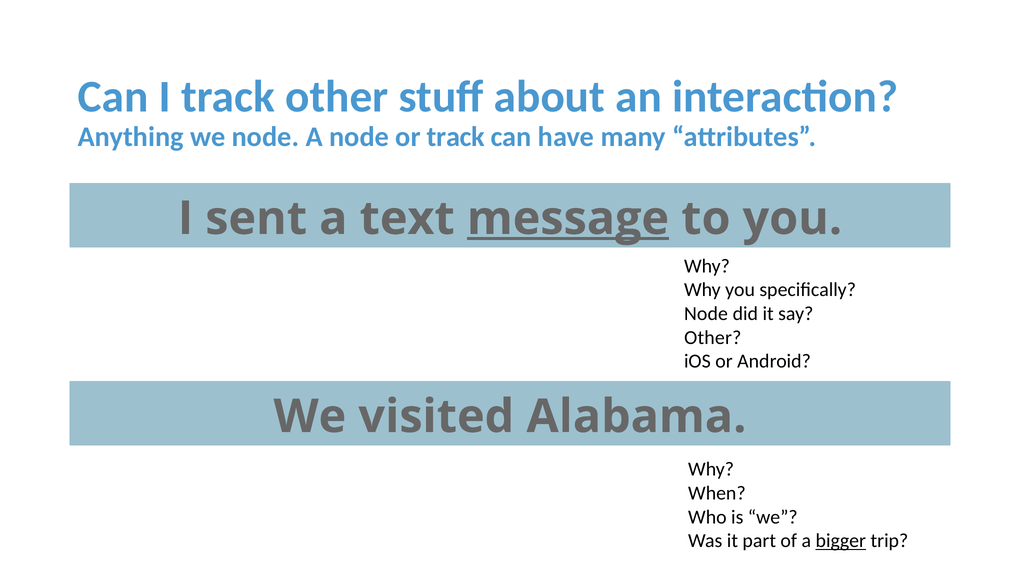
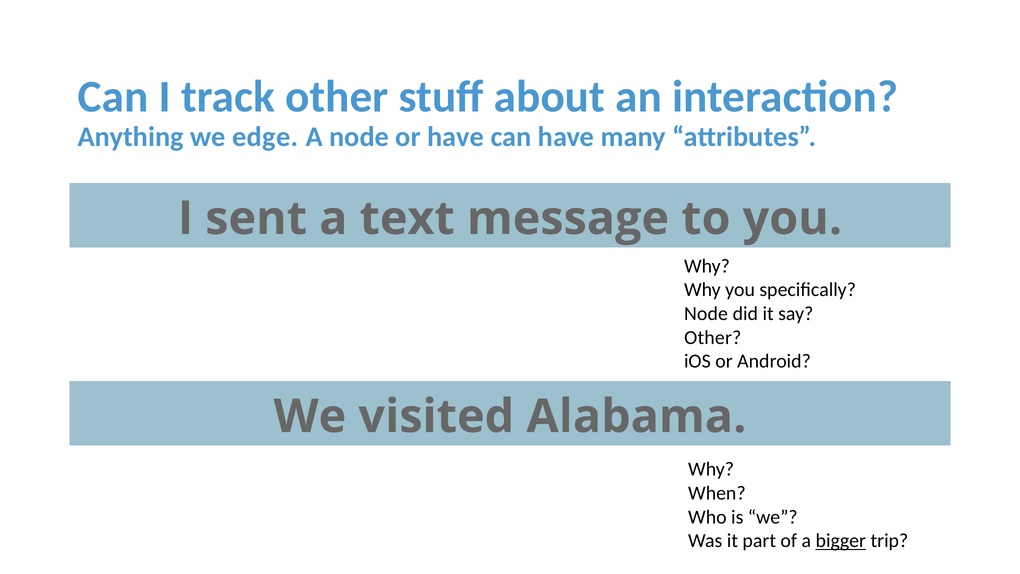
we node: node -> edge
or track: track -> have
message underline: present -> none
